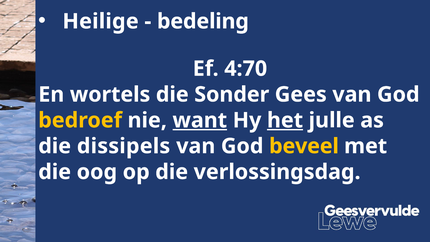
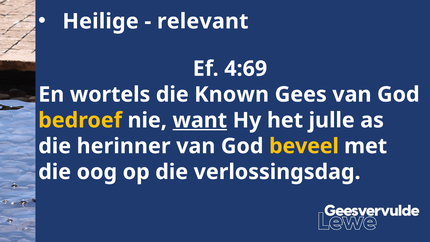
bedeling: bedeling -> relevant
4:70: 4:70 -> 4:69
Sonder: Sonder -> Known
het underline: present -> none
dissipels: dissipels -> herinner
